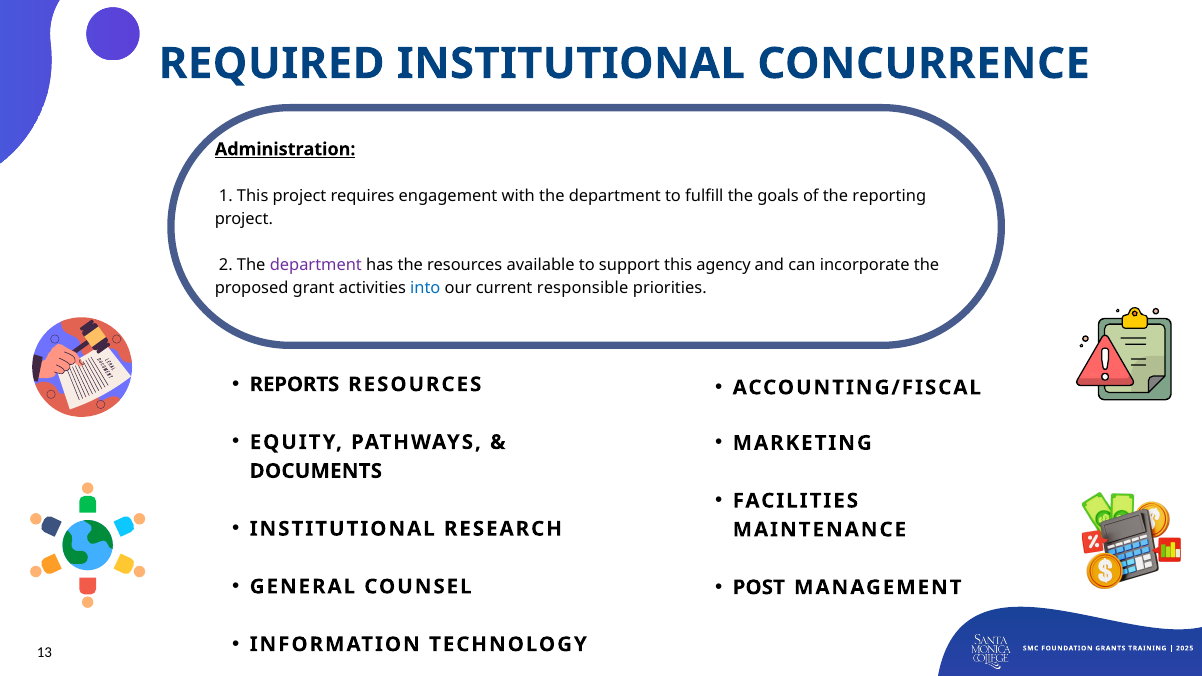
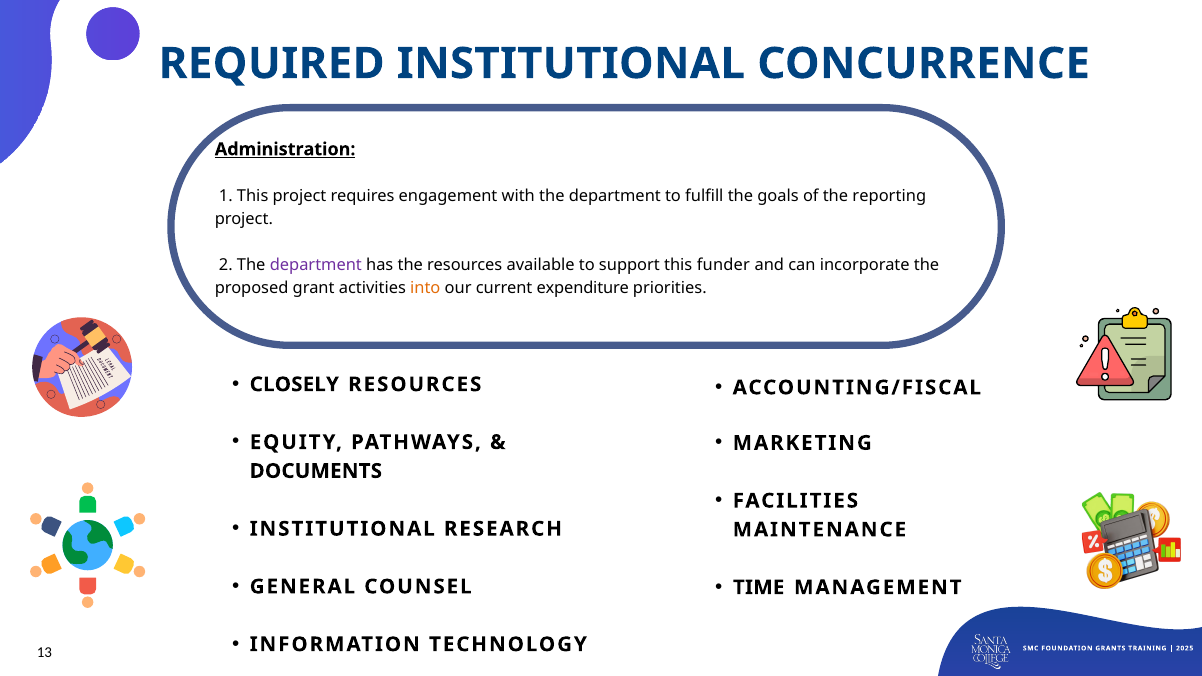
agency: agency -> funder
into colour: blue -> orange
responsible: responsible -> expenditure
REPORTS: REPORTS -> CLOSELY
POST: POST -> TIME
